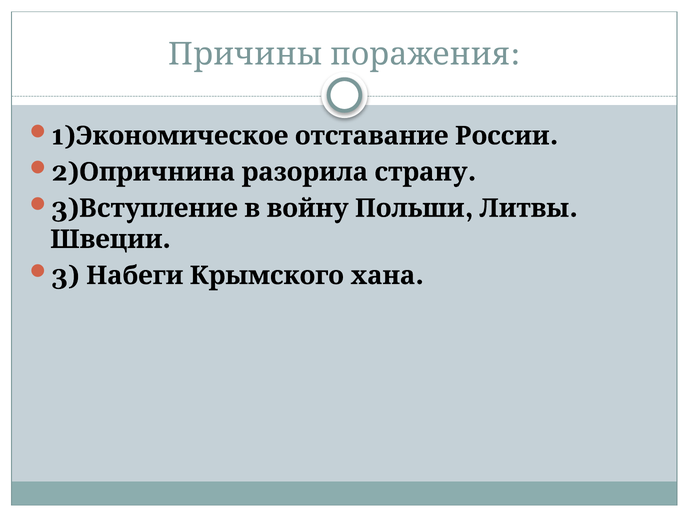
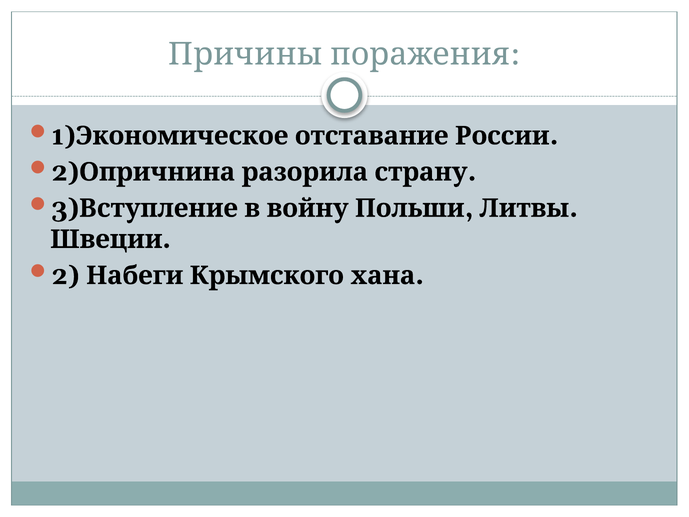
3 at (65, 275): 3 -> 2
